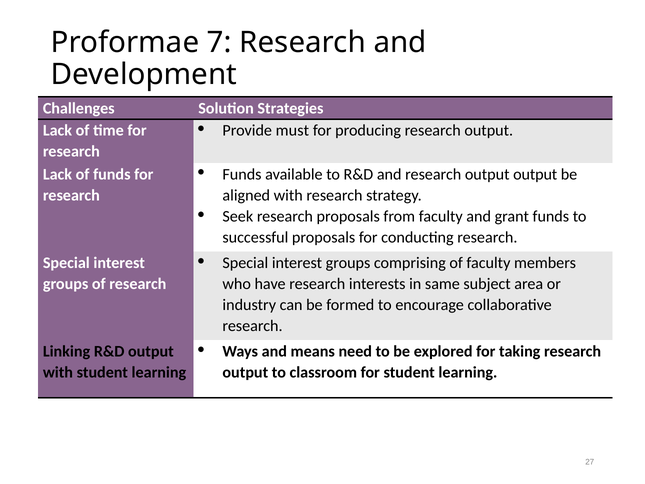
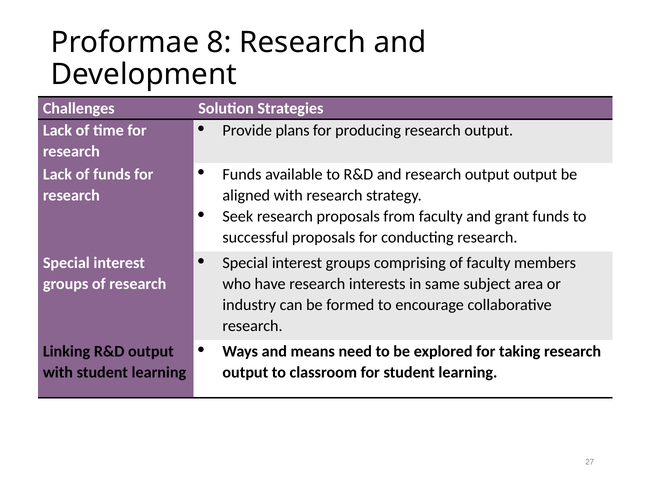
7: 7 -> 8
must: must -> plans
